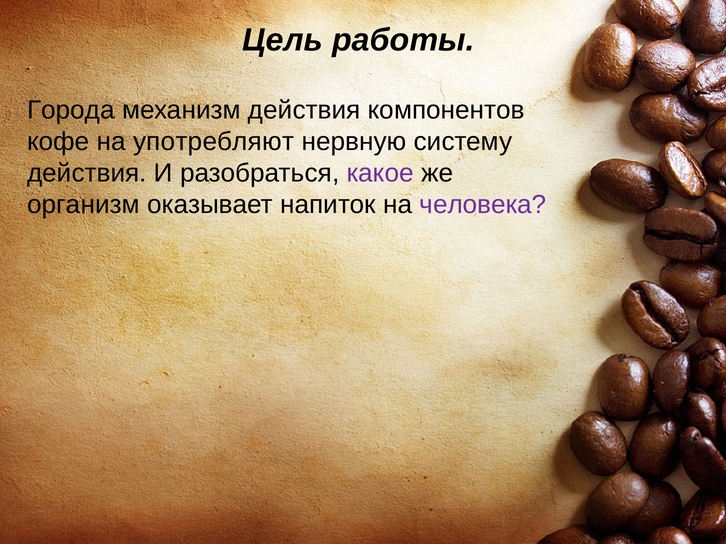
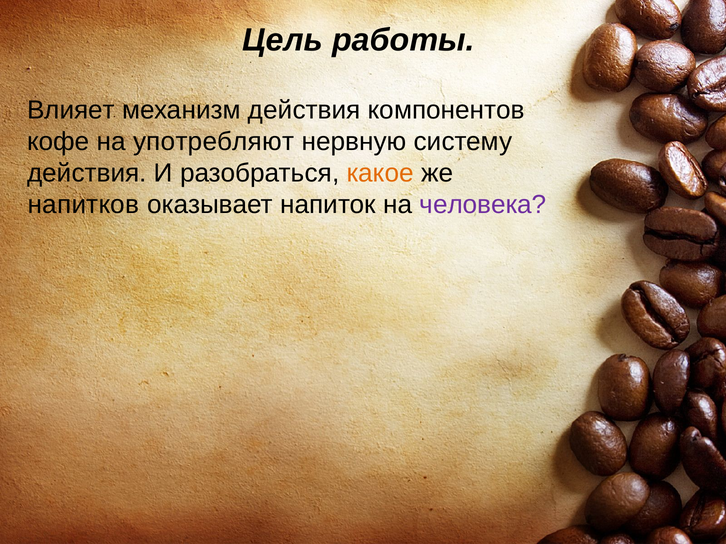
Города: Города -> Влияет
какое colour: purple -> orange
организм: организм -> напитков
